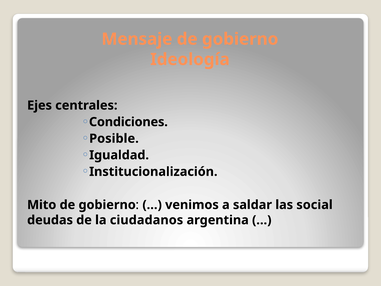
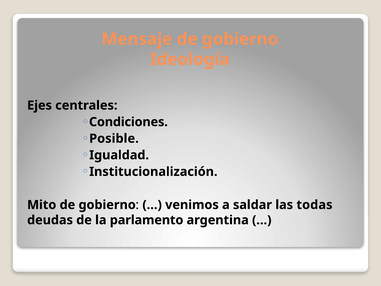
social: social -> todas
ciudadanos: ciudadanos -> parlamento
